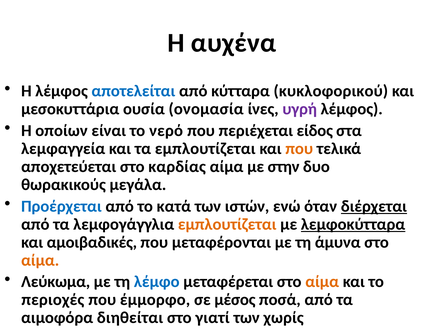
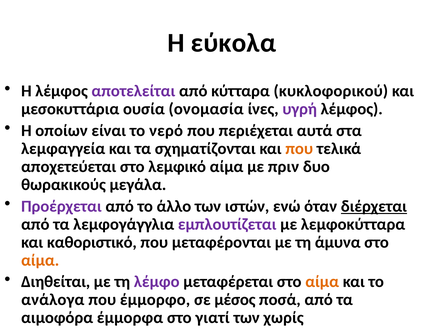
αυχένα: αυχένα -> εύκολα
αποτελείται colour: blue -> purple
είδος: είδος -> αυτά
τα εμπλουτίζεται: εμπλουτίζεται -> σχηματίζονται
καρδίας: καρδίας -> λεμφικό
στην: στην -> πριν
Προέρχεται colour: blue -> purple
κατά: κατά -> άλλο
εμπλουτίζεται at (227, 224) colour: orange -> purple
λεμφοκύτταρα underline: present -> none
αμοιβαδικές: αμοιβαδικές -> καθοριστικό
Λεύκωμα: Λεύκωμα -> Διηθείται
λέμφο colour: blue -> purple
περιοχές: περιοχές -> ανάλογα
διηθείται: διηθείται -> έμμορφα
